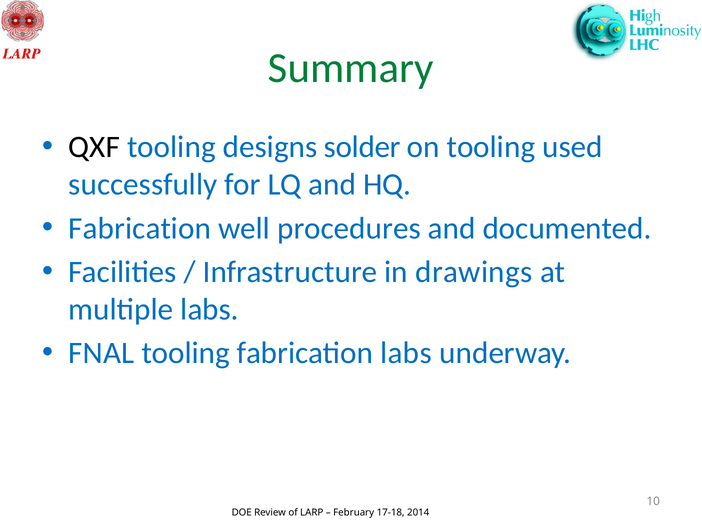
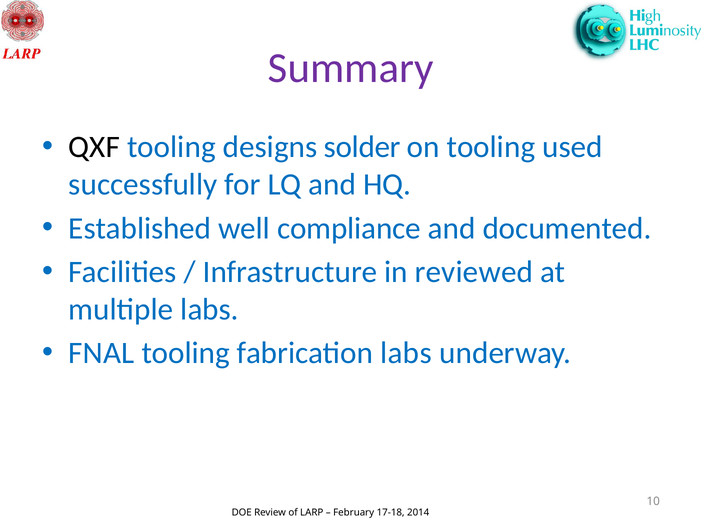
Summary colour: green -> purple
Fabrication at (140, 228): Fabrication -> Established
procedures: procedures -> compliance
drawings: drawings -> reviewed
